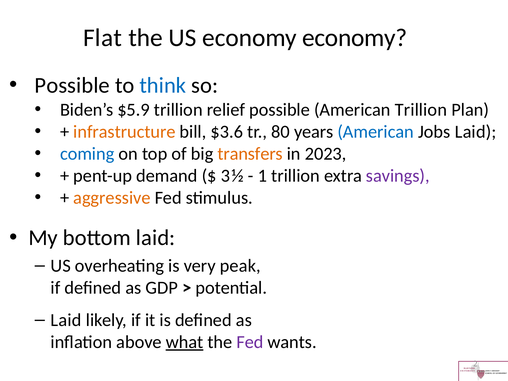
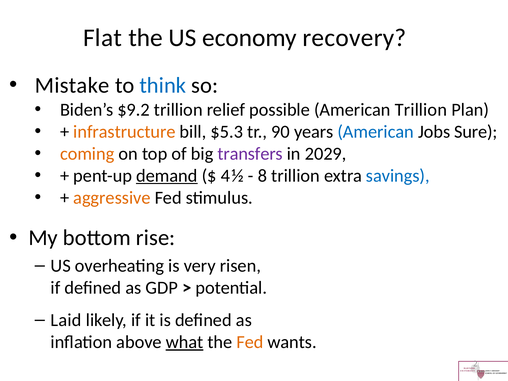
economy economy: economy -> recovery
Possible at (72, 85): Possible -> Mistake
$5.9: $5.9 -> $9.2
$3.6: $3.6 -> $5.3
80: 80 -> 90
Jobs Laid: Laid -> Sure
coming colour: blue -> orange
transfers colour: orange -> purple
2023: 2023 -> 2029
demand underline: none -> present
3: 3 -> 4
1: 1 -> 8
savings colour: purple -> blue
bottom laid: laid -> rise
peak: peak -> risen
Fed at (250, 342) colour: purple -> orange
